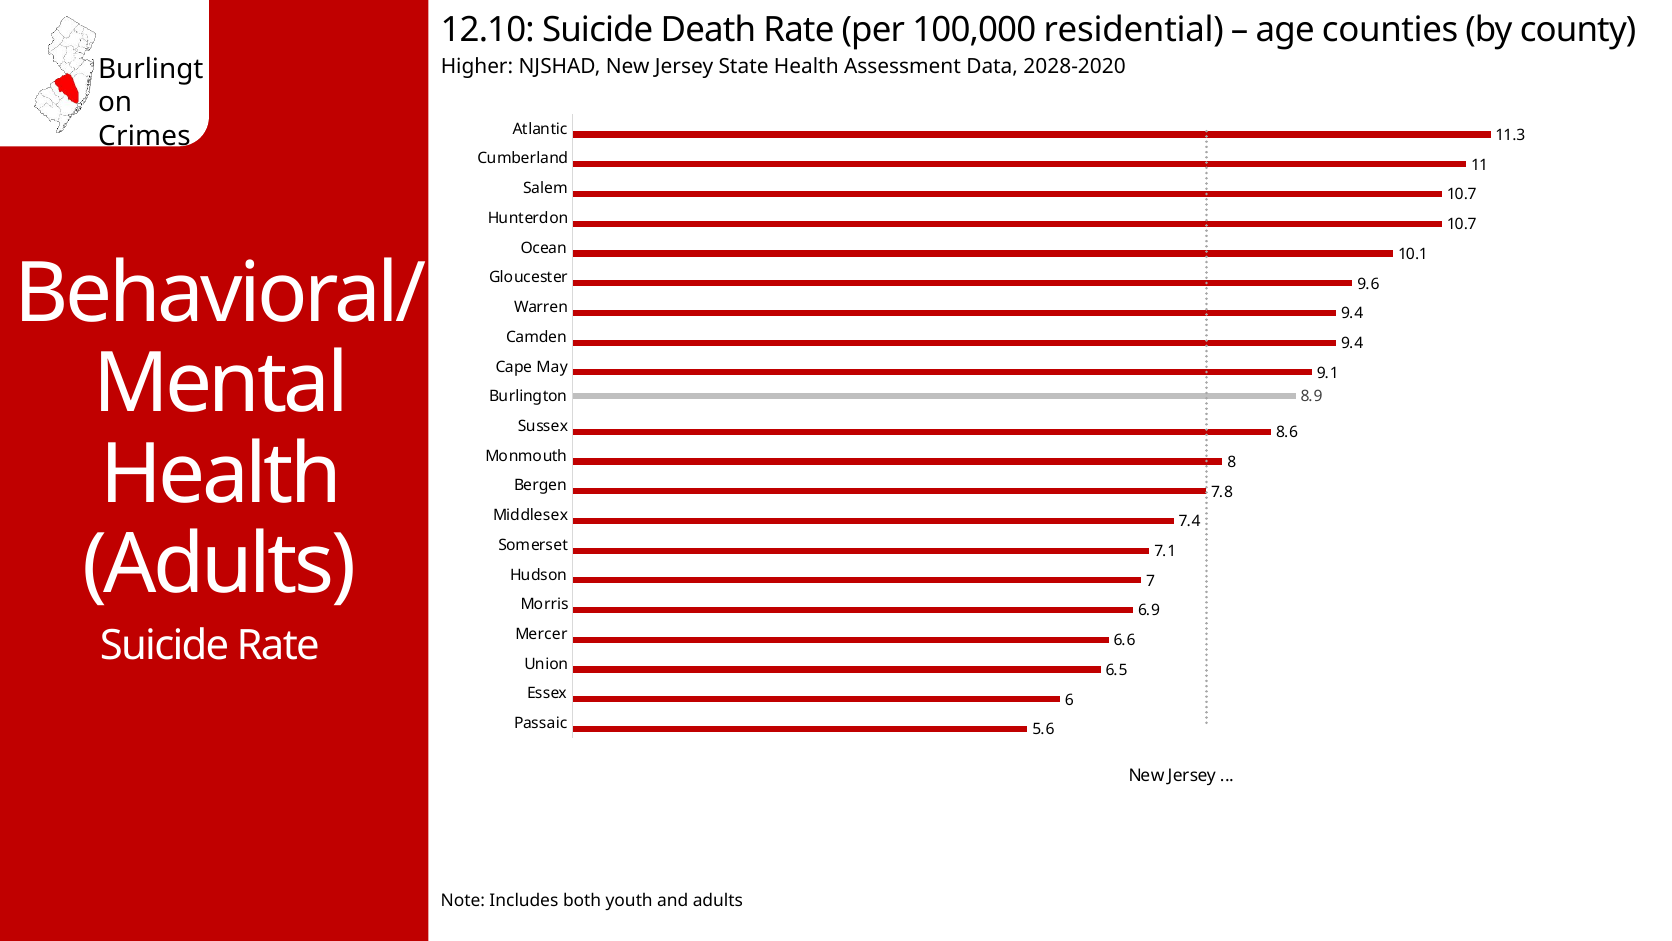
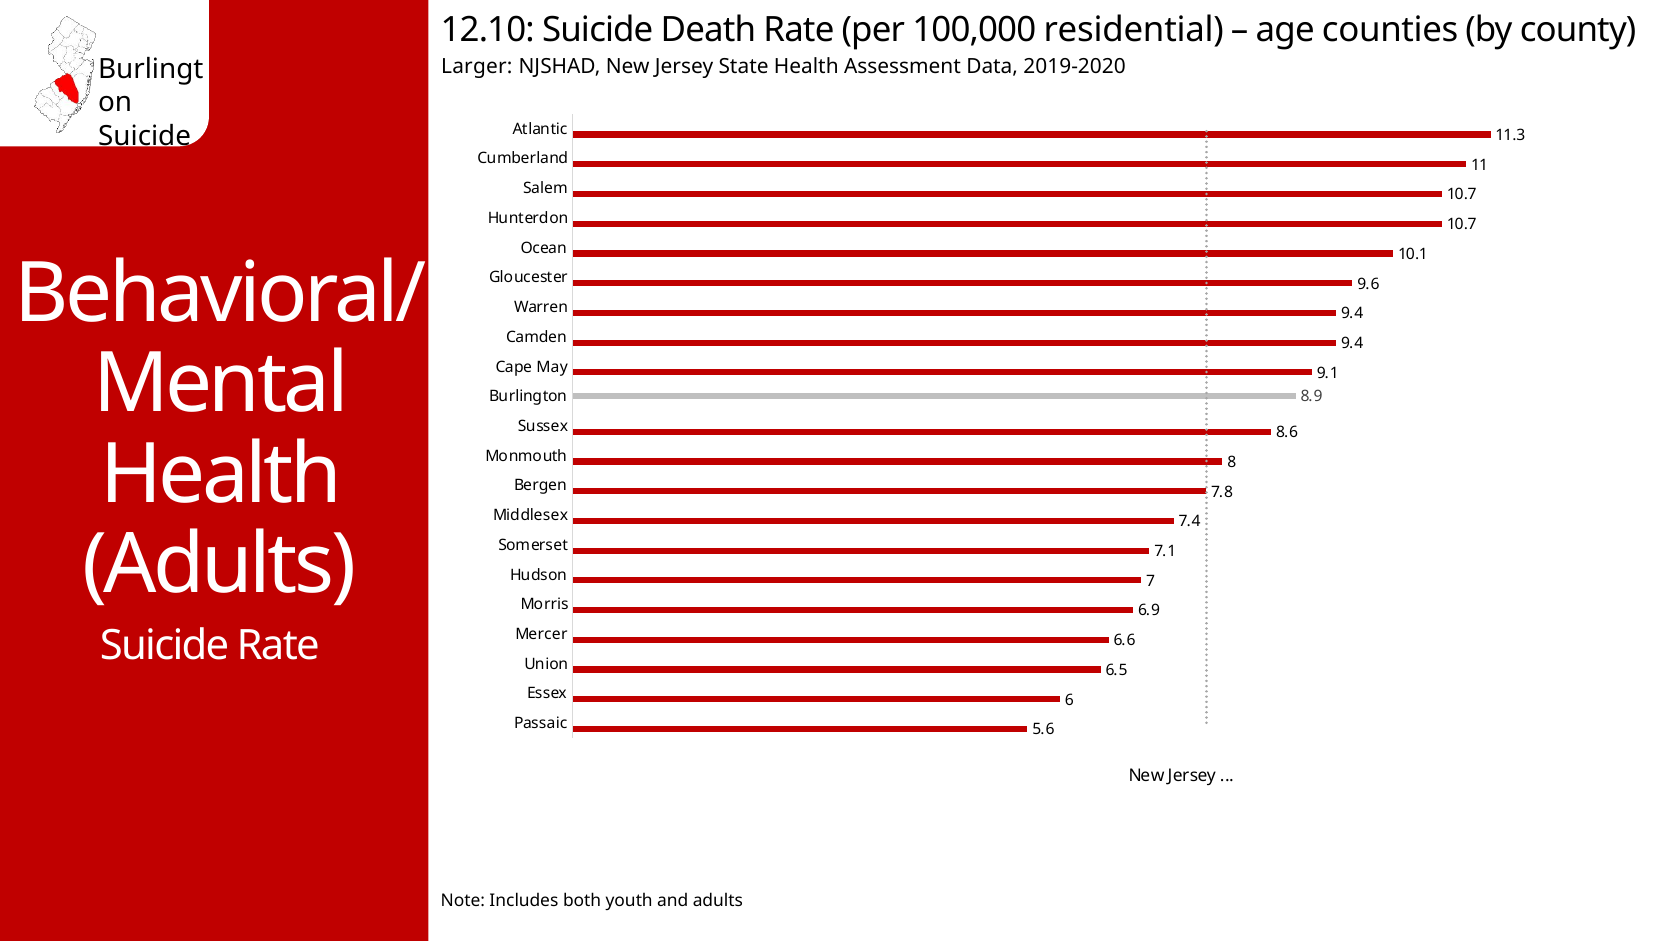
Higher: Higher -> Larger
2028-2020: 2028-2020 -> 2019-2020
Crimes at (144, 136): Crimes -> Suicide
